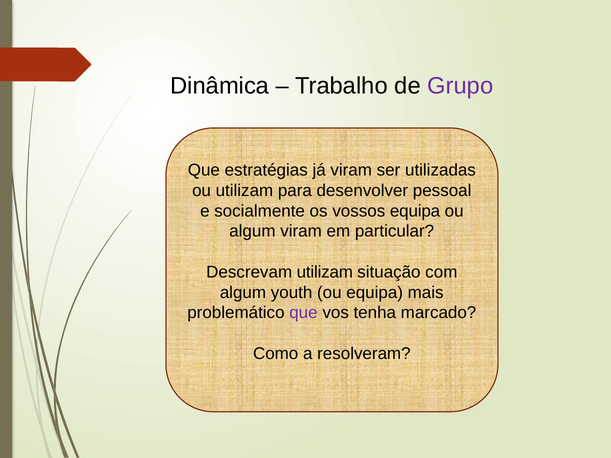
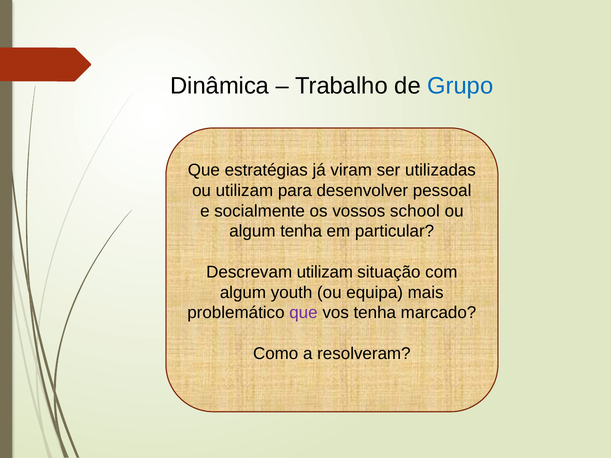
Grupo colour: purple -> blue
vossos equipa: equipa -> school
algum viram: viram -> tenha
